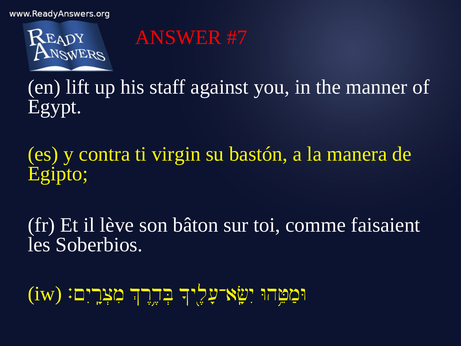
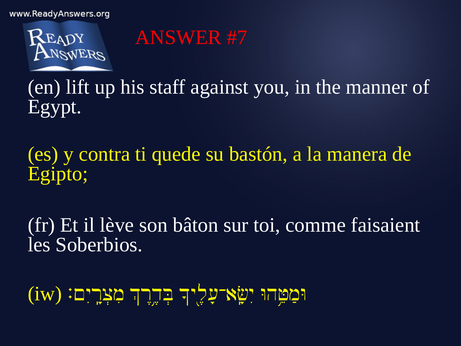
virgin: virgin -> quede
